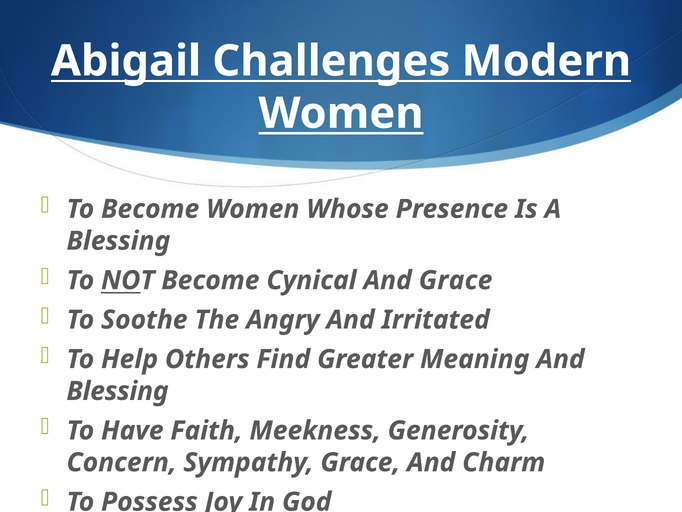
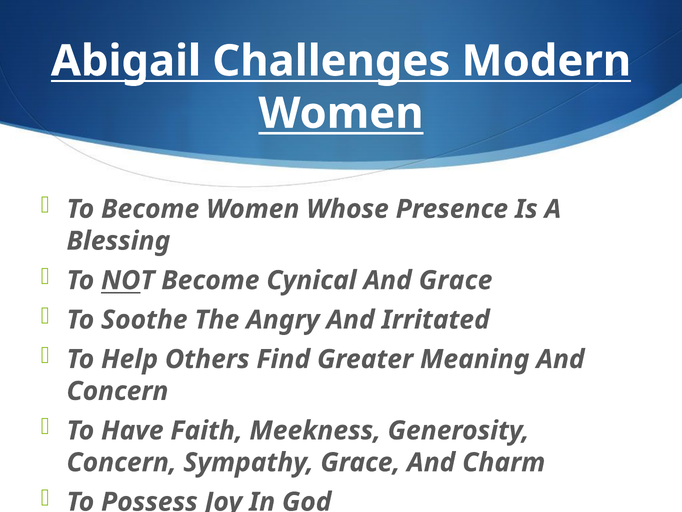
Blessing at (118, 391): Blessing -> Concern
